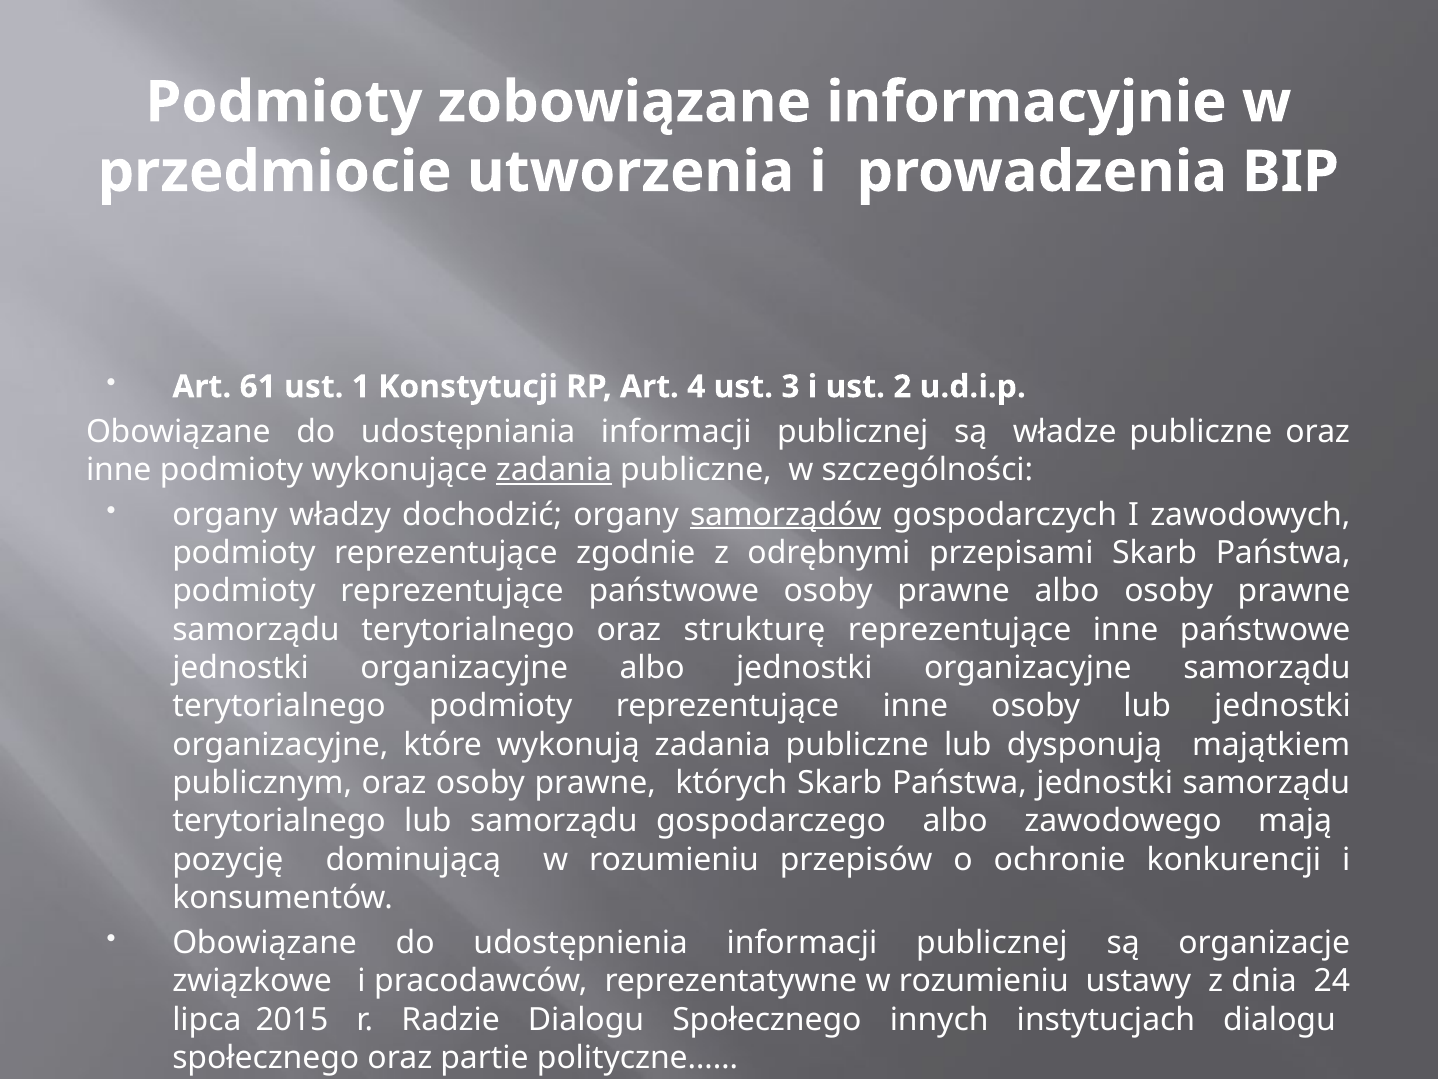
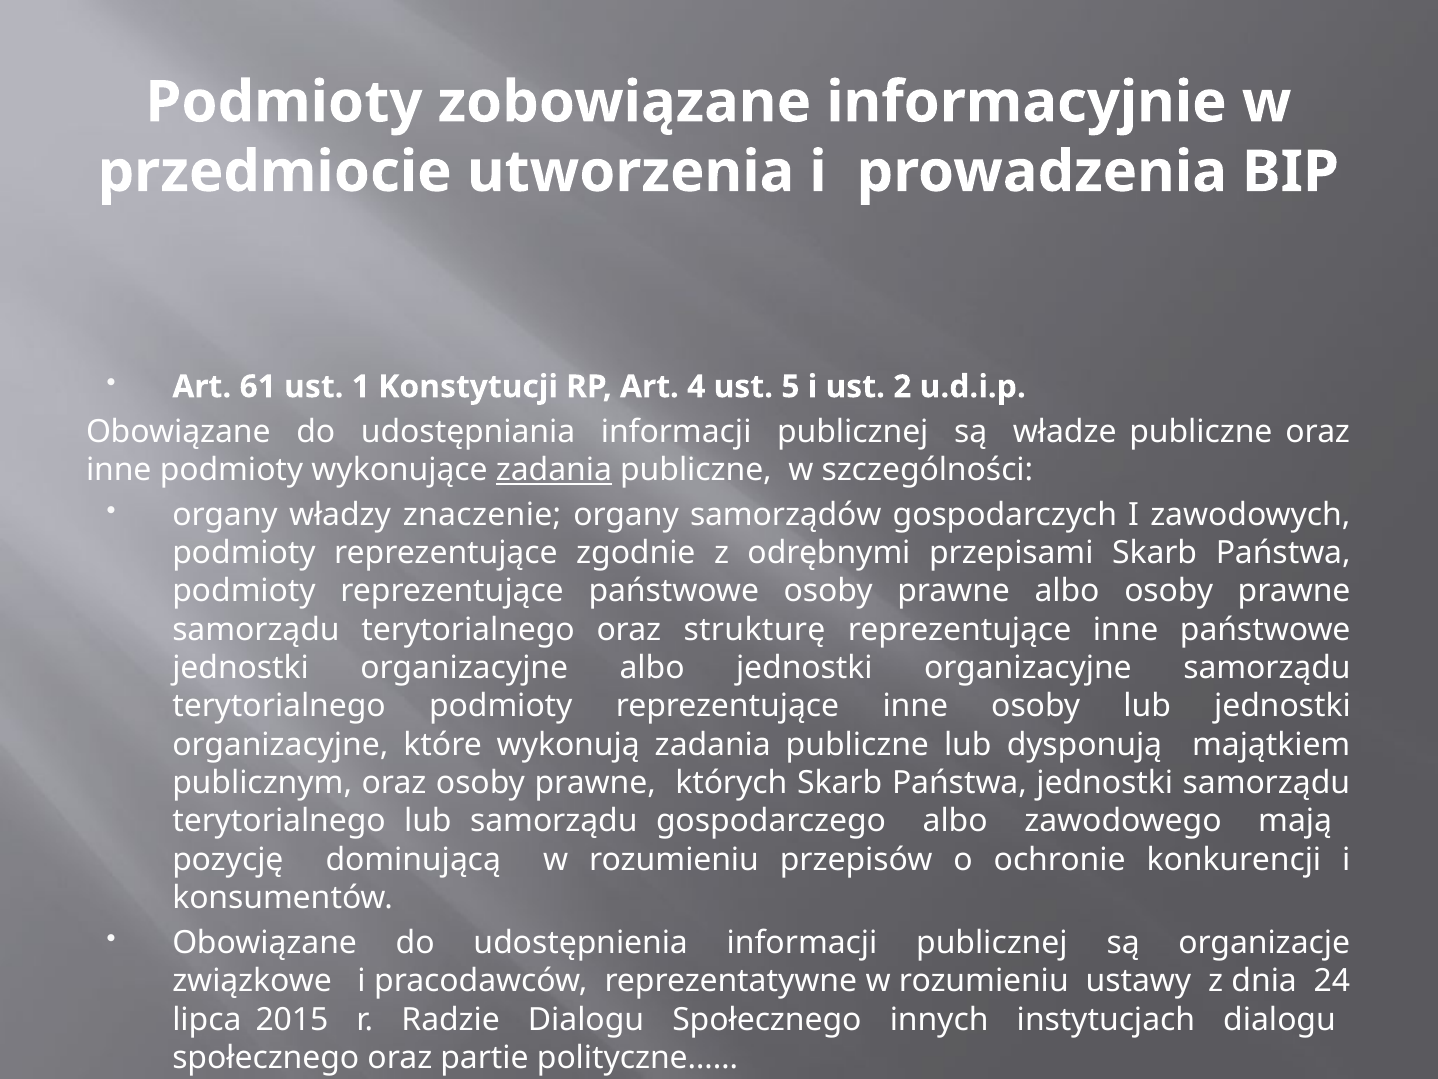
3: 3 -> 5
dochodzić: dochodzić -> znaczenie
samorządów underline: present -> none
